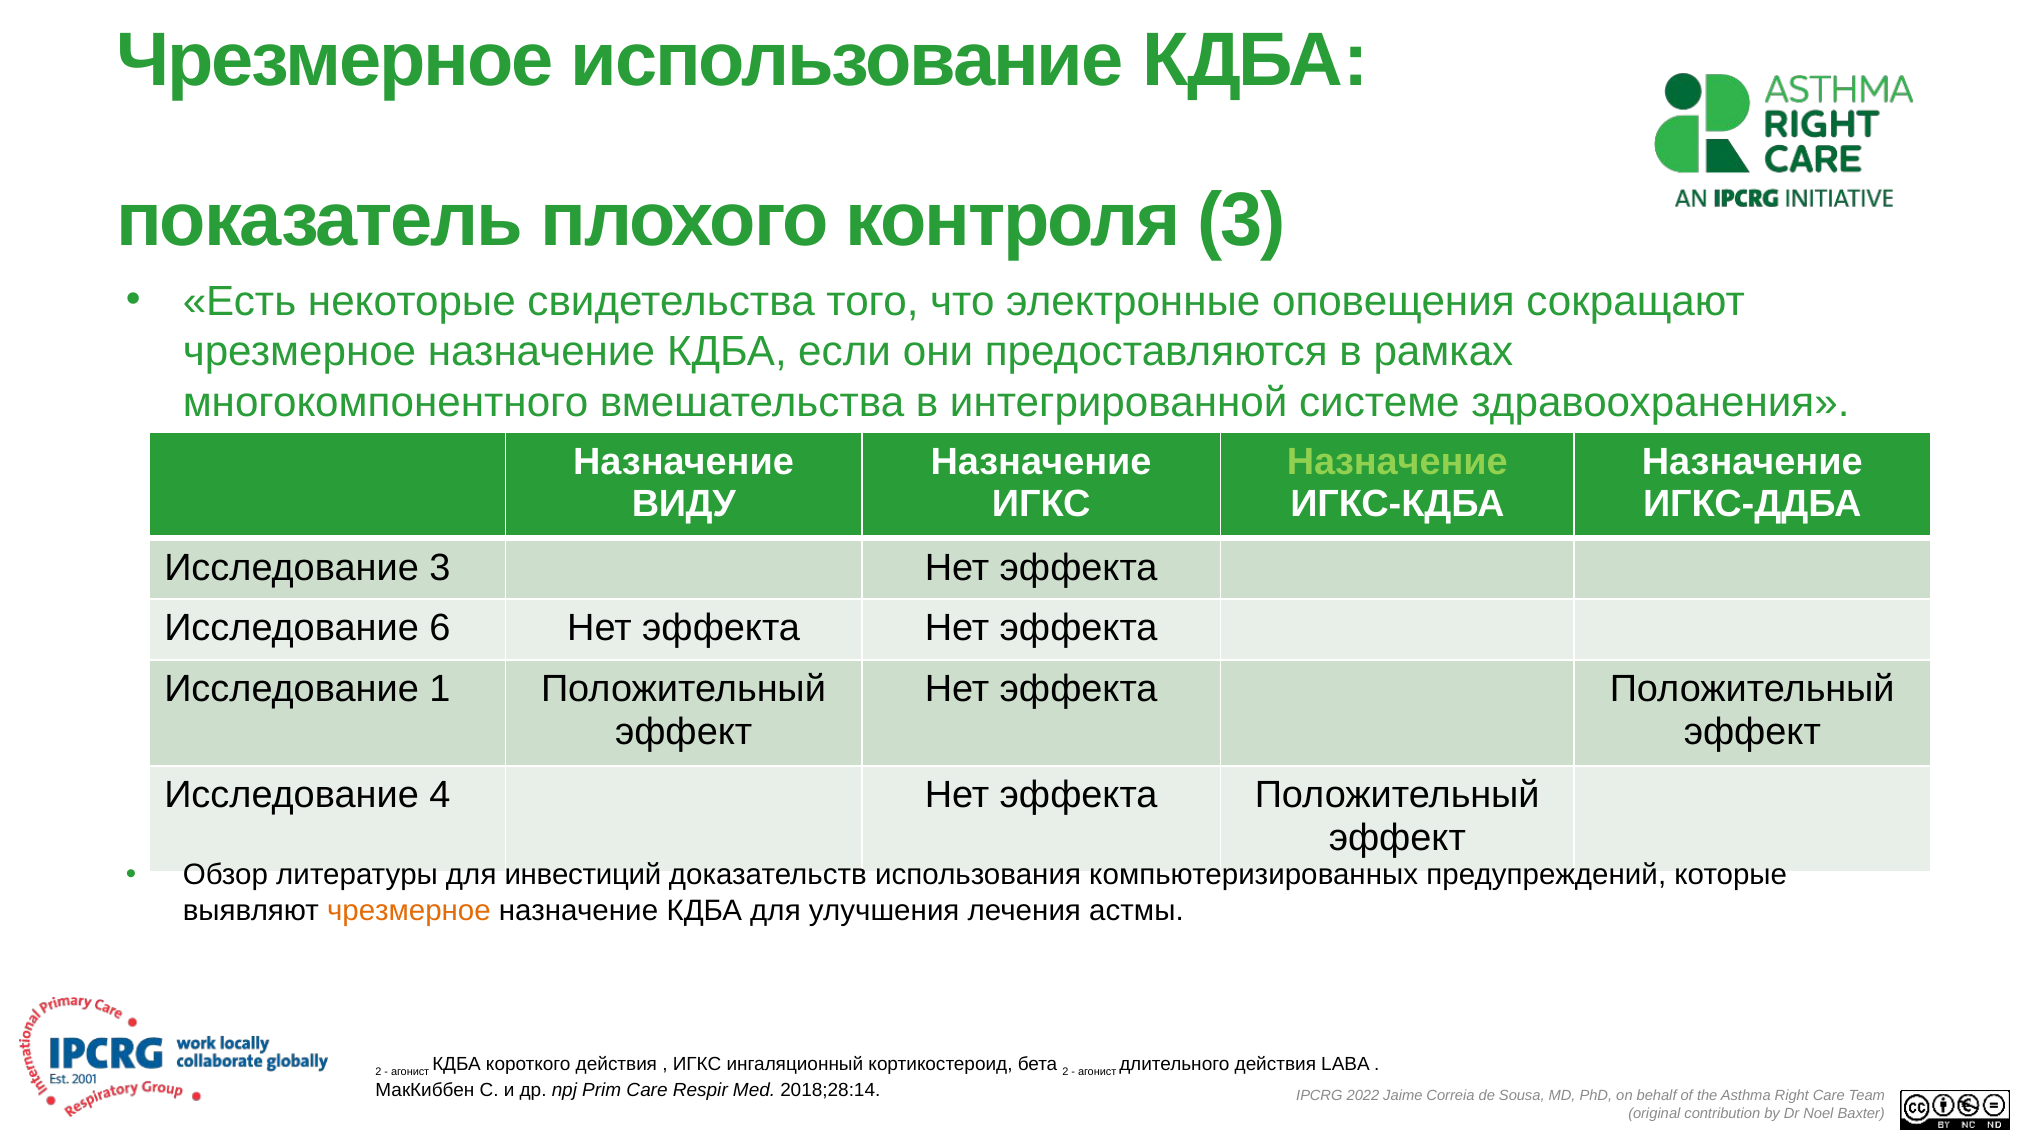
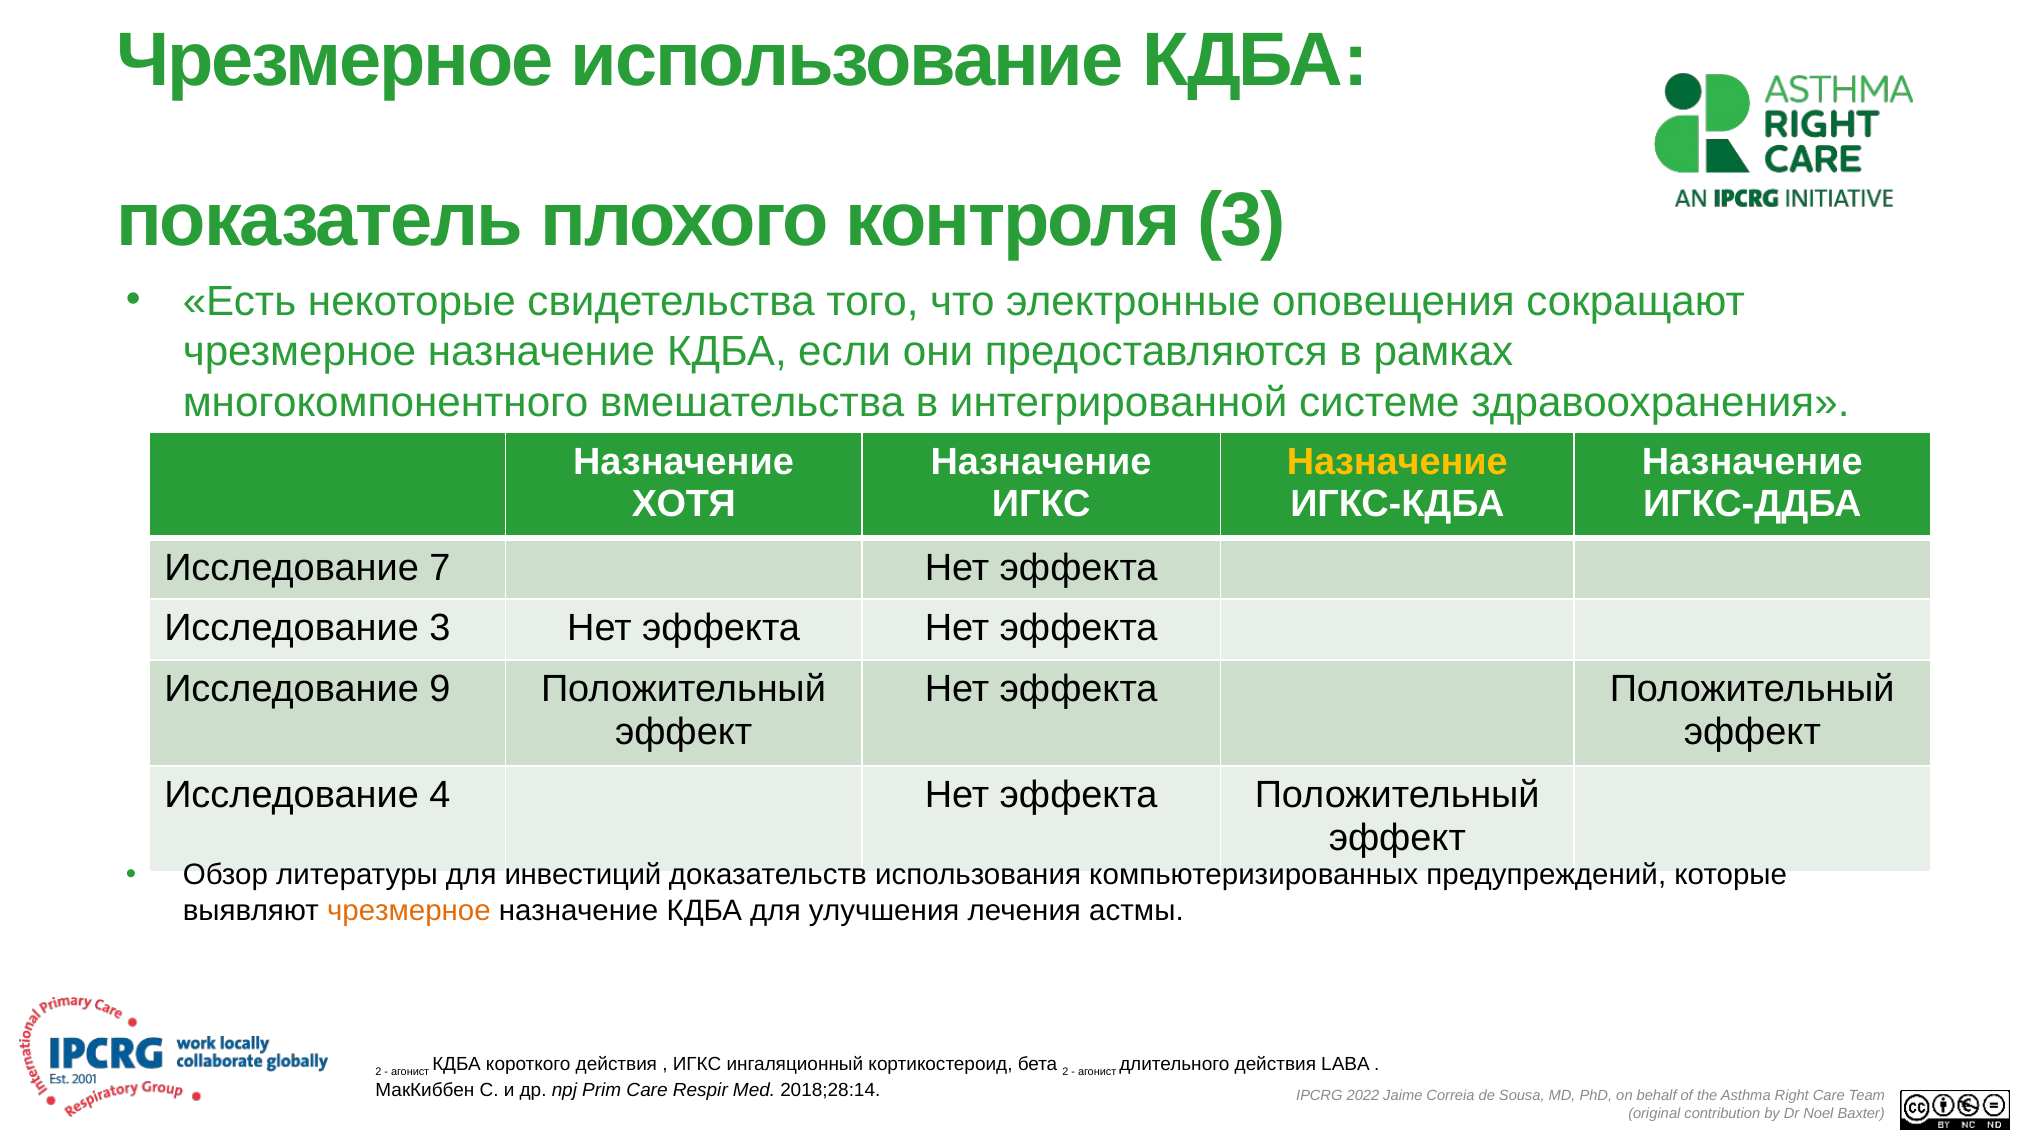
Назначение at (1397, 462) colour: light green -> yellow
ВИДУ: ВИДУ -> ХОТЯ
Исследование 3: 3 -> 7
Исследование 6: 6 -> 3
1: 1 -> 9
